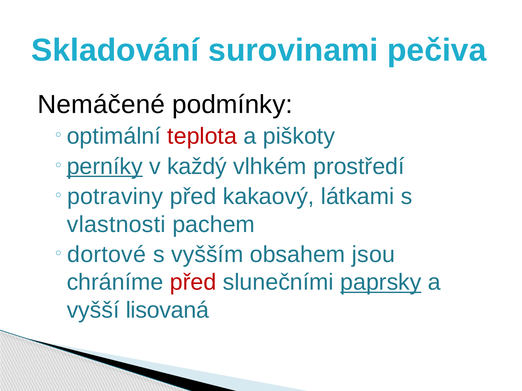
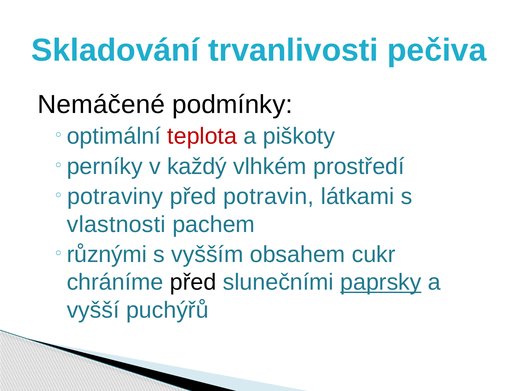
surovinami: surovinami -> trvanlivosti
perníky underline: present -> none
kakaový: kakaový -> potravin
dortové: dortové -> různými
jsou: jsou -> cukr
před at (193, 283) colour: red -> black
lisovaná: lisovaná -> puchýřů
